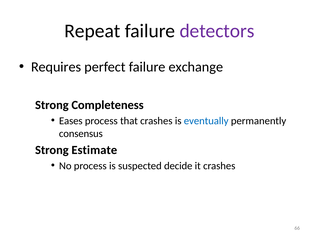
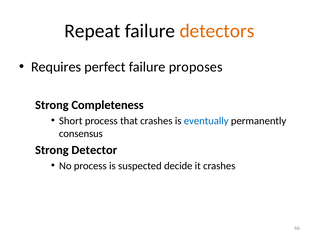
detectors colour: purple -> orange
exchange: exchange -> proposes
Eases: Eases -> Short
Estimate: Estimate -> Detector
